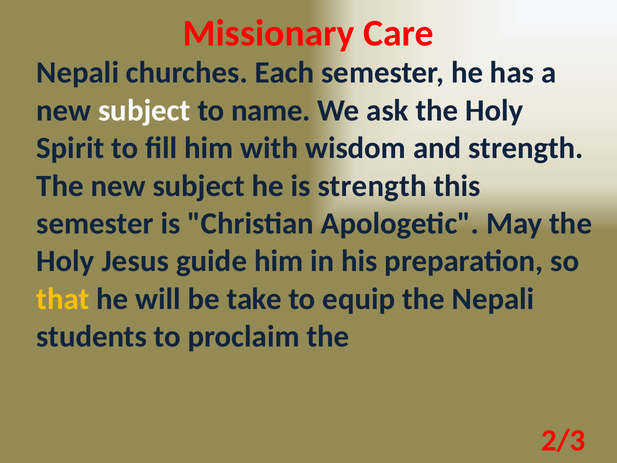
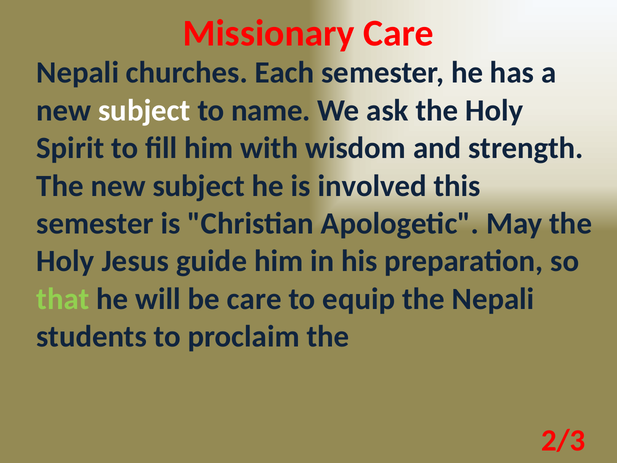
is strength: strength -> involved
that colour: yellow -> light green
be take: take -> care
